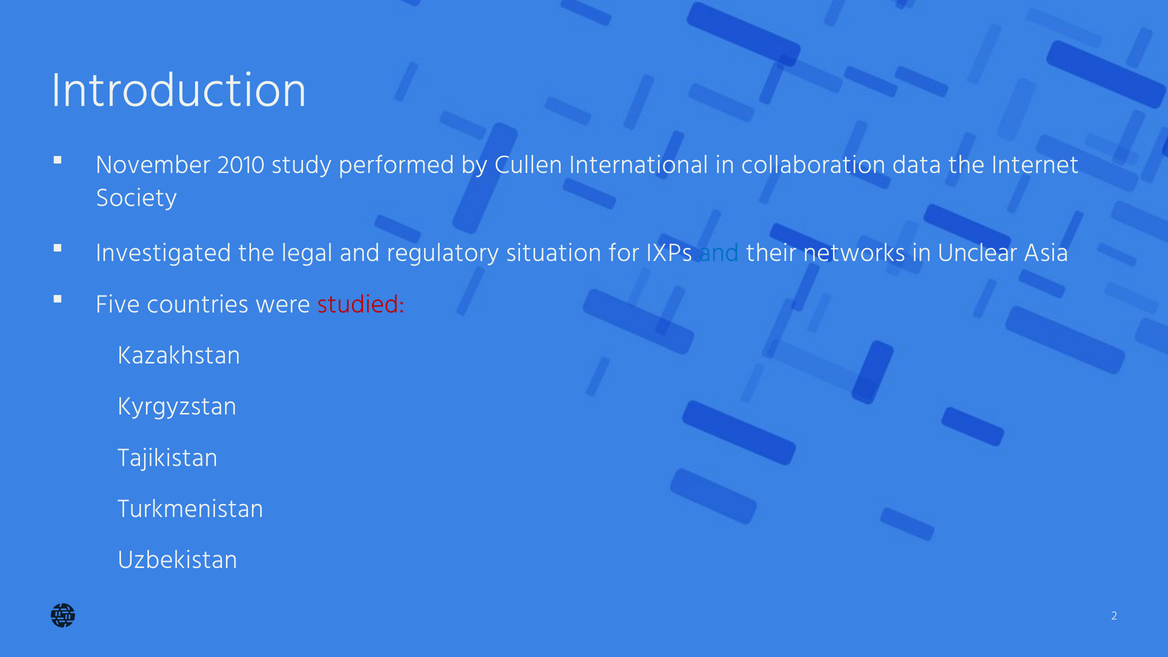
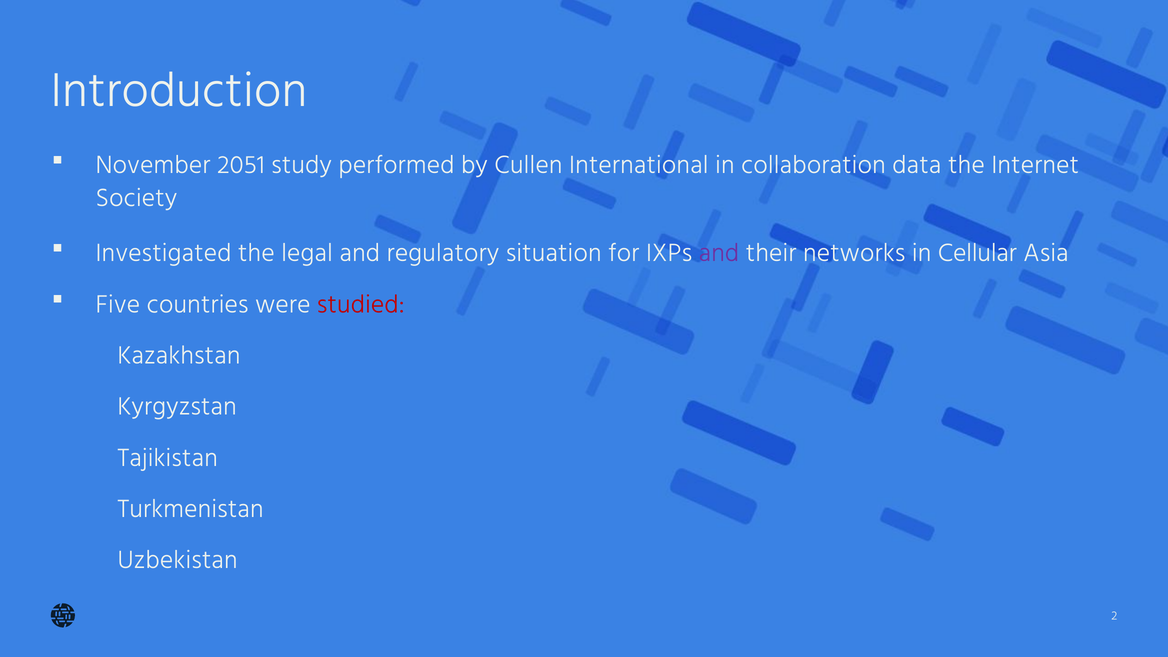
2010: 2010 -> 2051
and at (719, 253) colour: blue -> purple
Unclear: Unclear -> Cellular
